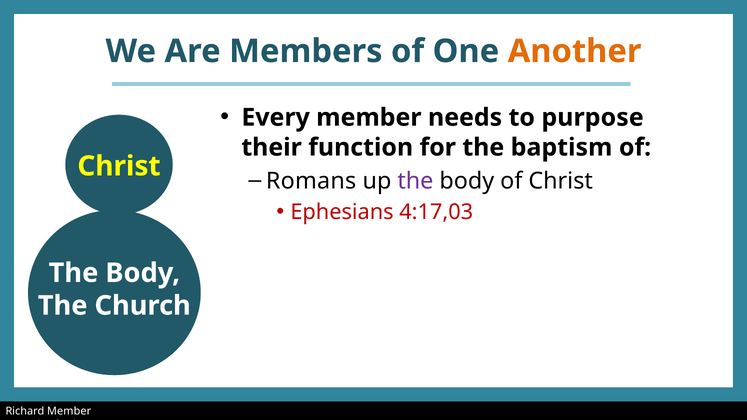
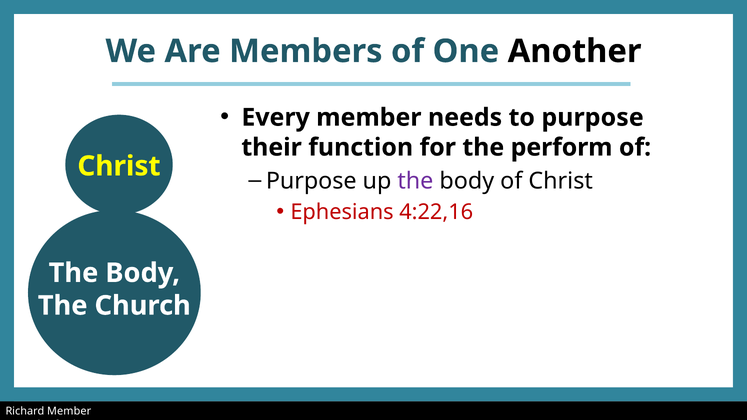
Another colour: orange -> black
baptism: baptism -> perform
Romans at (311, 181): Romans -> Purpose
4:17,03: 4:17,03 -> 4:22,16
